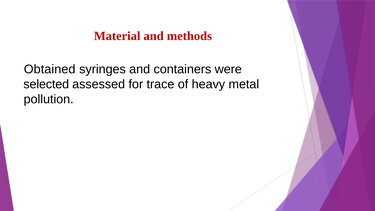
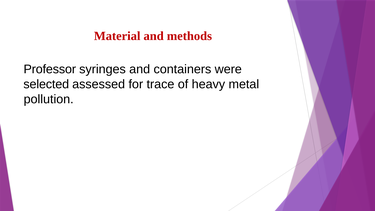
Obtained: Obtained -> Professor
